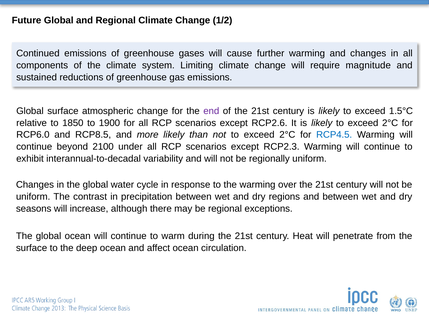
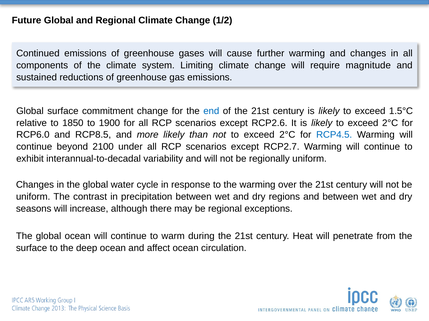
atmospheric: atmospheric -> commitment
end colour: purple -> blue
RCP2.3: RCP2.3 -> RCP2.7
